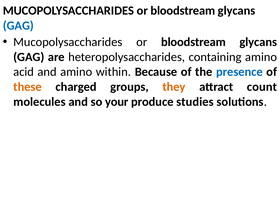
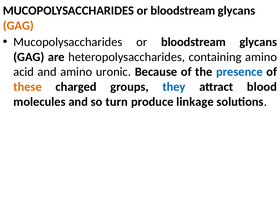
GAG at (18, 26) colour: blue -> orange
within: within -> uronic
they colour: orange -> blue
count: count -> blood
your: your -> turn
studies: studies -> linkage
